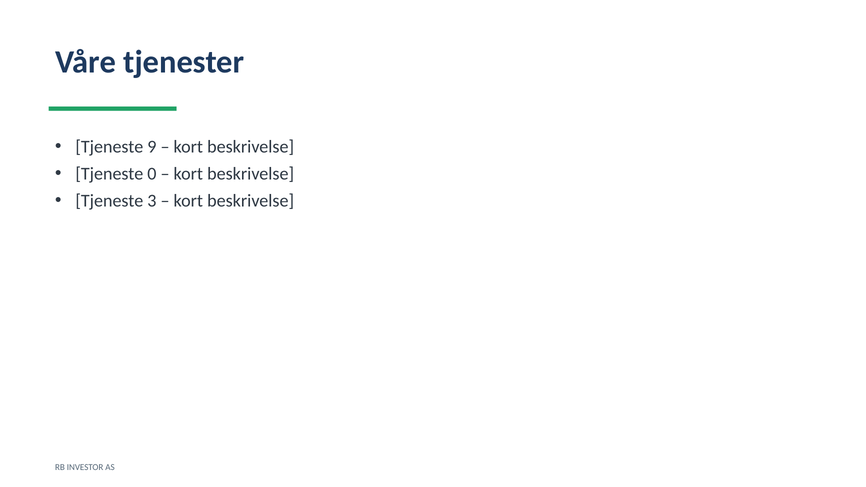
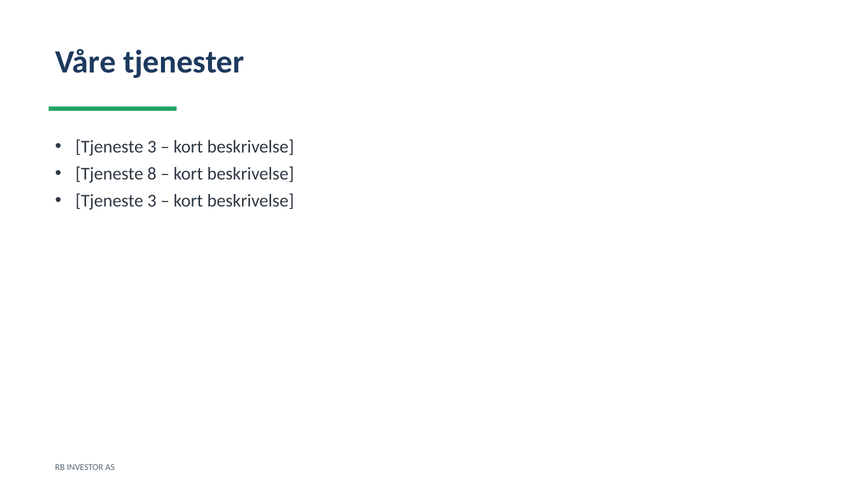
9 at (152, 147): 9 -> 3
0: 0 -> 8
